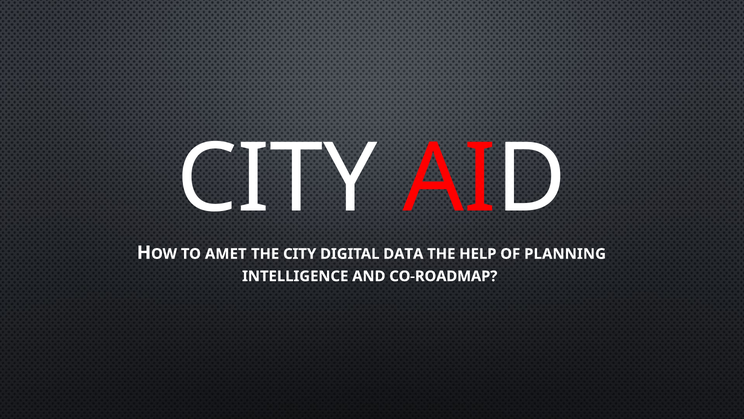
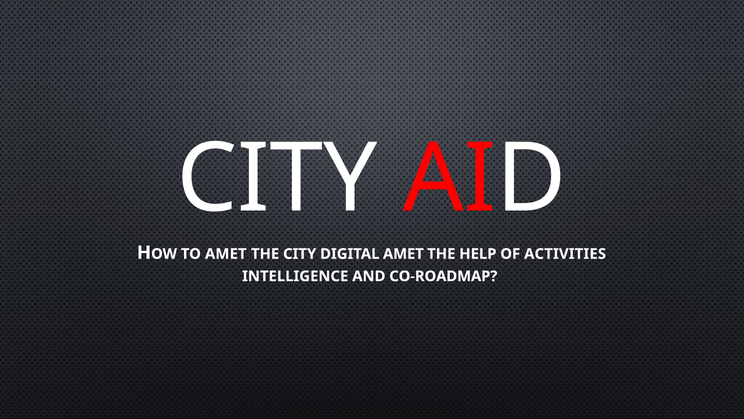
DIGITAL DATA: DATA -> AMET
PLANNING: PLANNING -> ACTIVITIES
